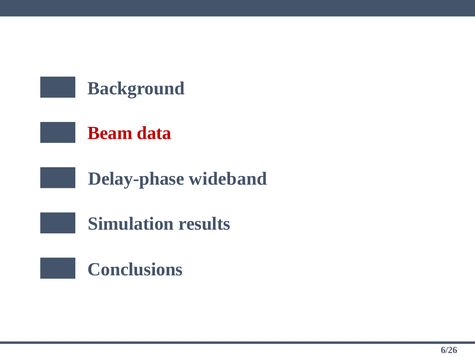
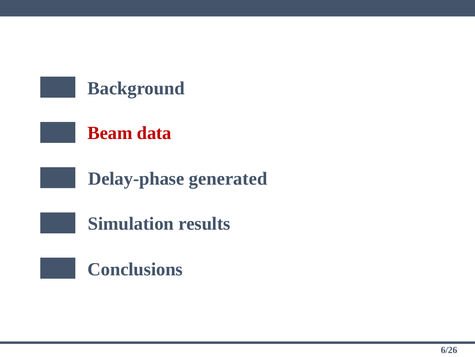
wideband: wideband -> generated
